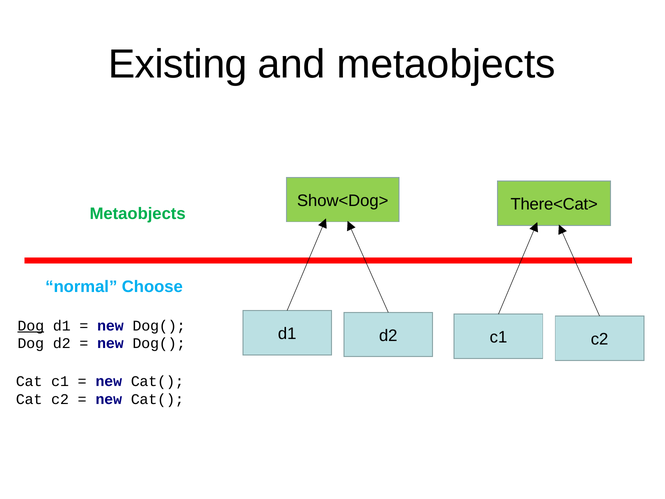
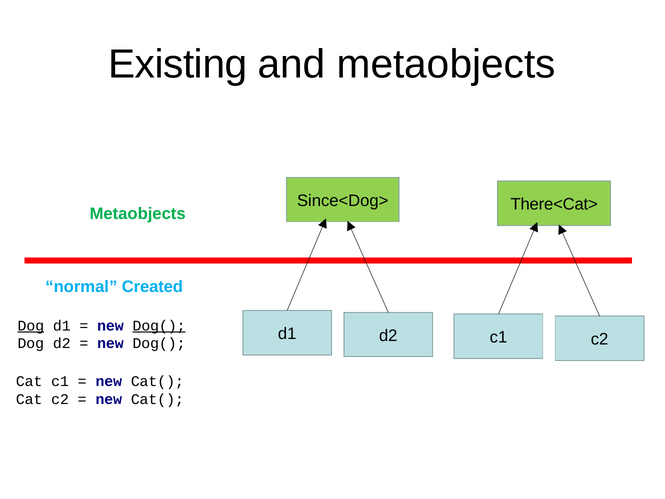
Show<Dog>: Show<Dog> -> Since<Dog>
Choose: Choose -> Created
Dog( at (159, 326) underline: none -> present
